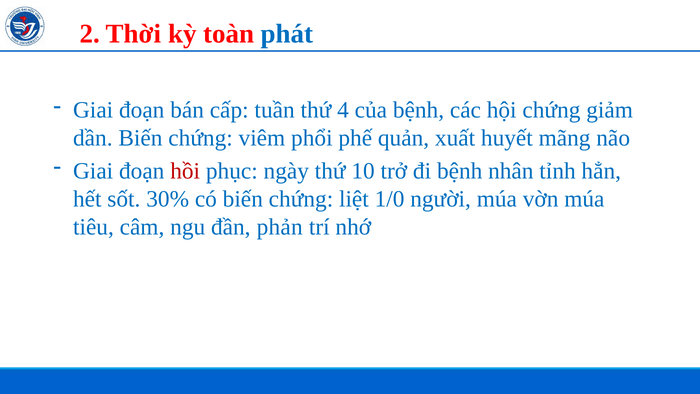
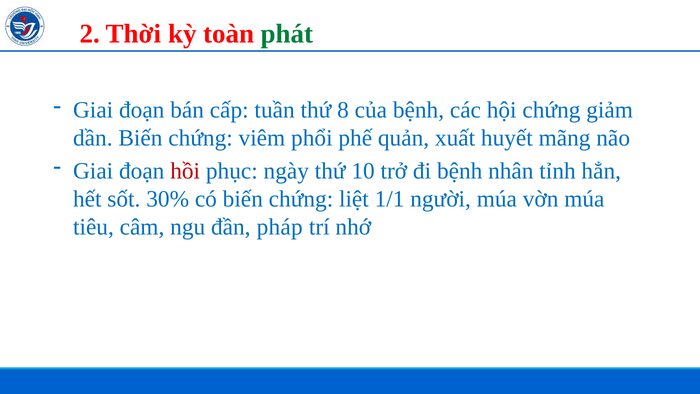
phát colour: blue -> green
4: 4 -> 8
1/0: 1/0 -> 1/1
phản: phản -> pháp
